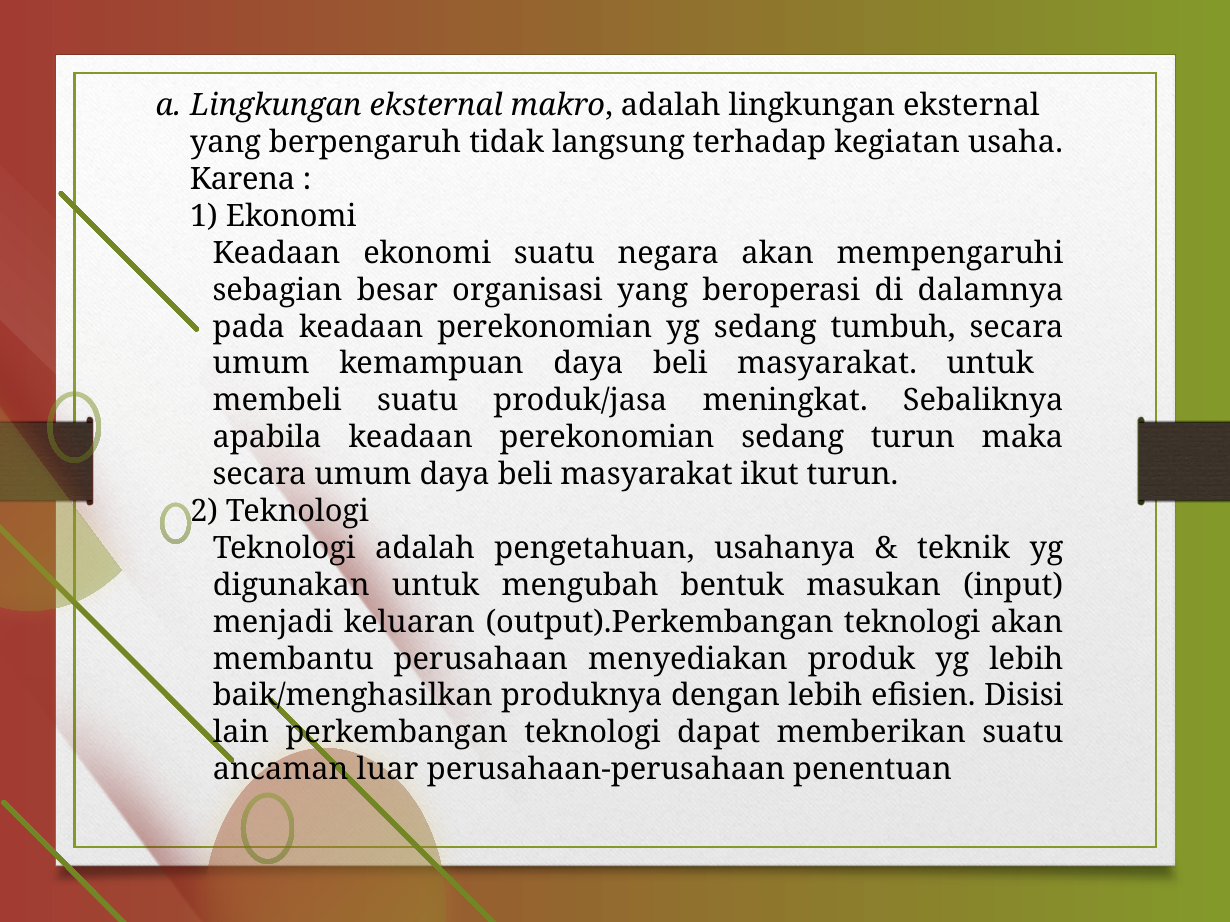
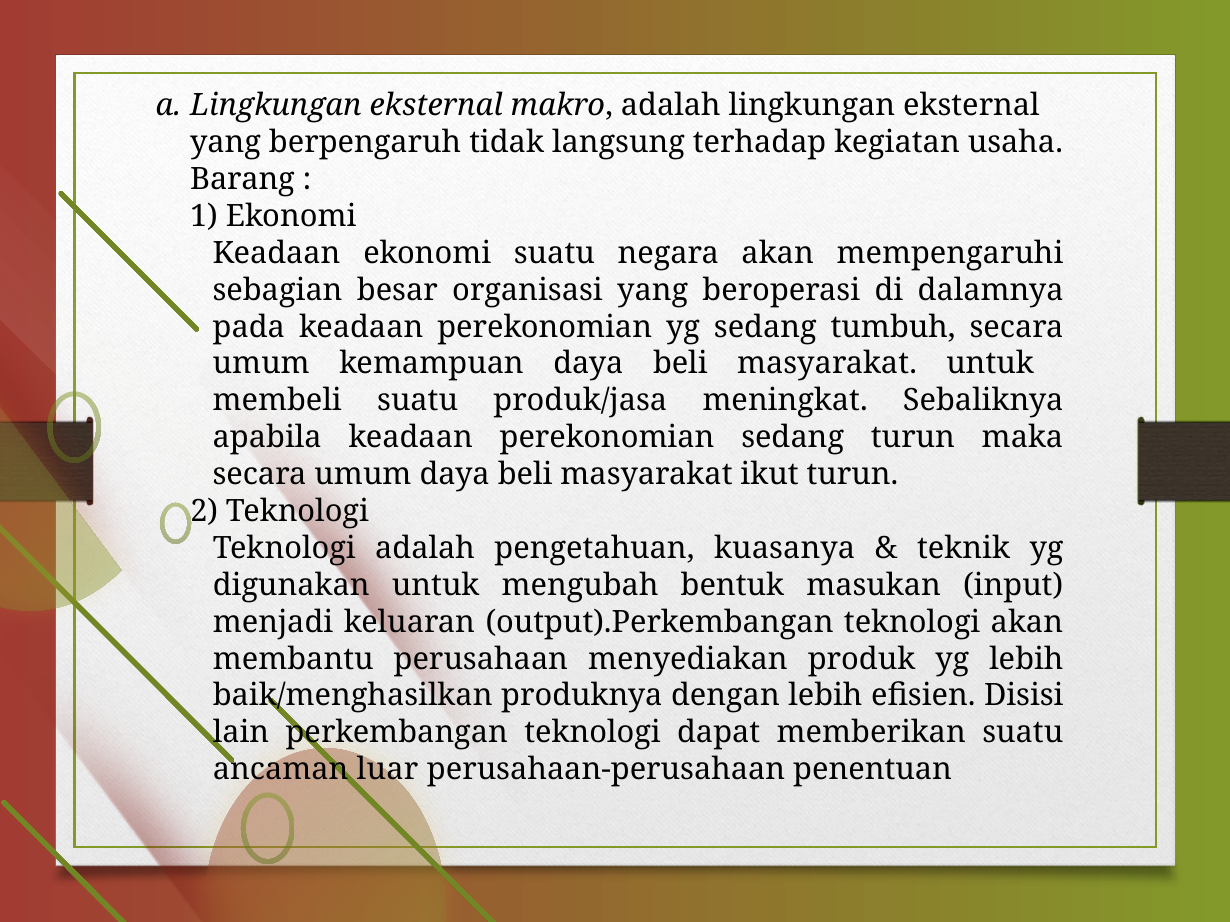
Karena: Karena -> Barang
usahanya: usahanya -> kuasanya
